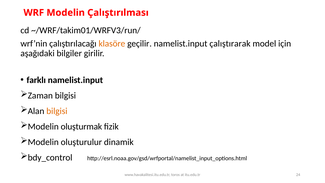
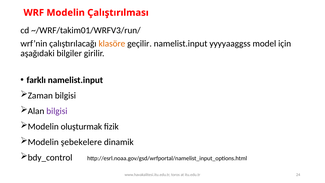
çalıştırarak: çalıştırarak -> yyyyaaggss
bilgisi at (57, 111) colour: orange -> purple
oluşturulur: oluşturulur -> şebekelere
